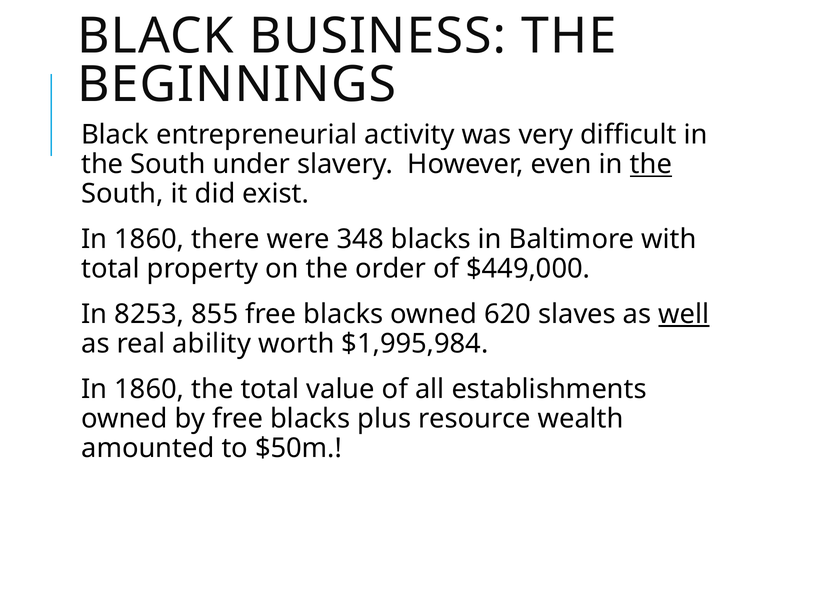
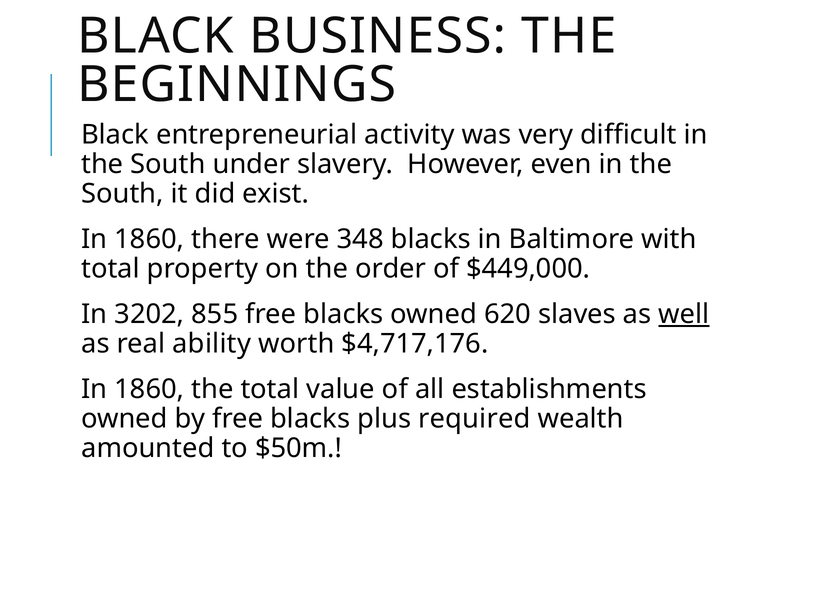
the at (651, 164) underline: present -> none
8253: 8253 -> 3202
$1,995,984: $1,995,984 -> $4,717,176
resource: resource -> required
